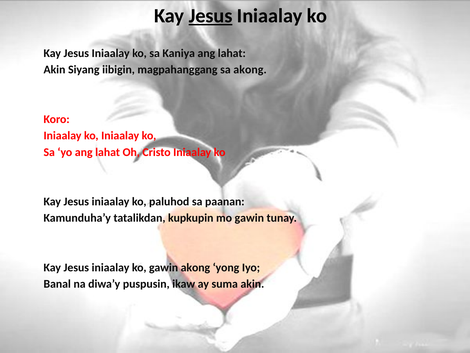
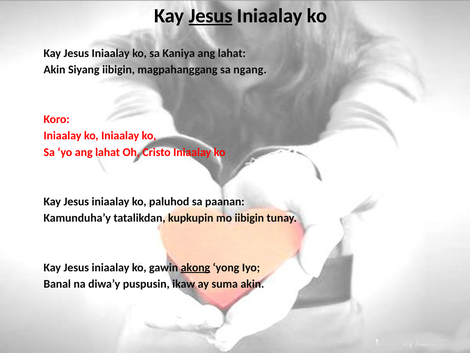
sa akong: akong -> ngang
mo gawin: gawin -> iibigin
akong at (195, 267) underline: none -> present
